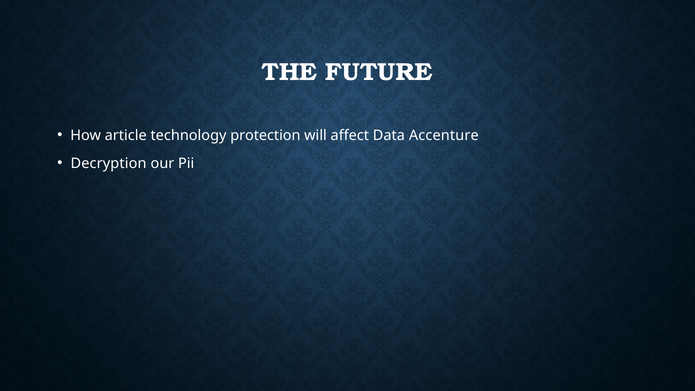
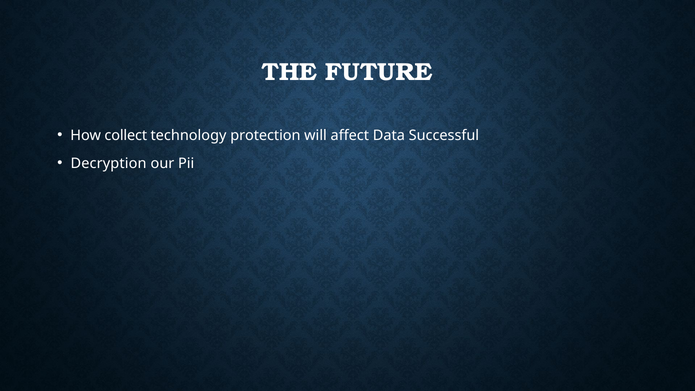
article: article -> collect
Accenture: Accenture -> Successful
